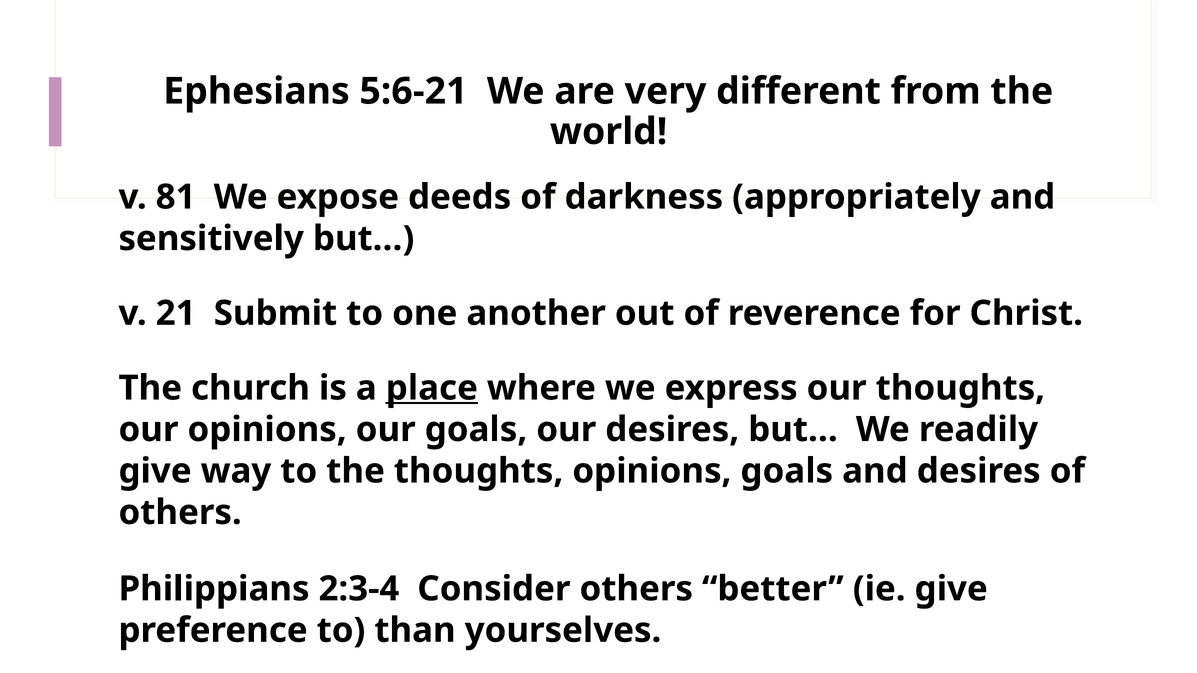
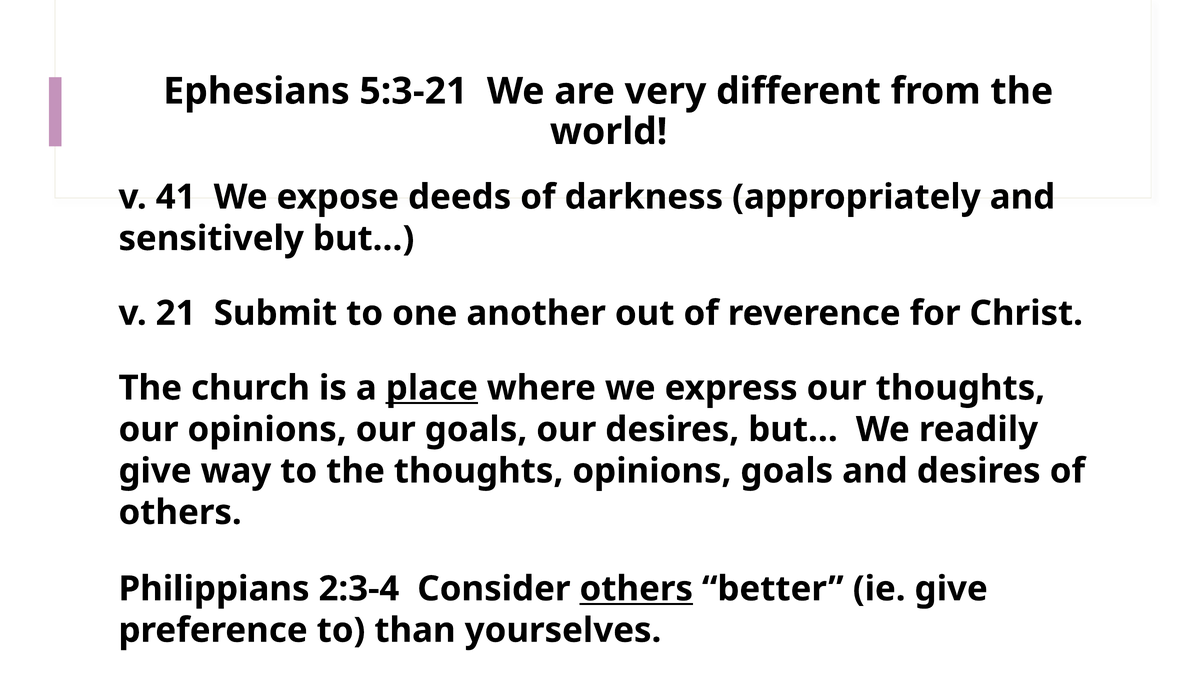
5:6-21: 5:6-21 -> 5:3-21
81: 81 -> 41
others at (636, 589) underline: none -> present
